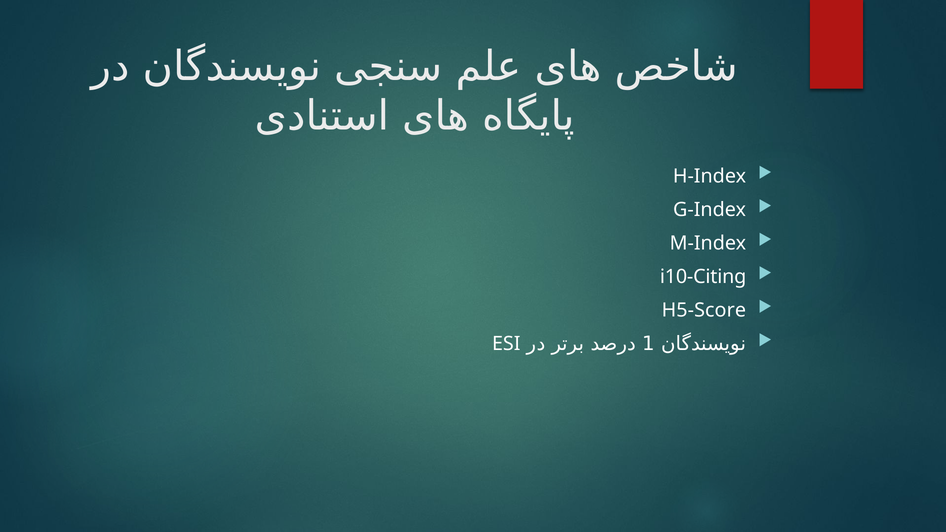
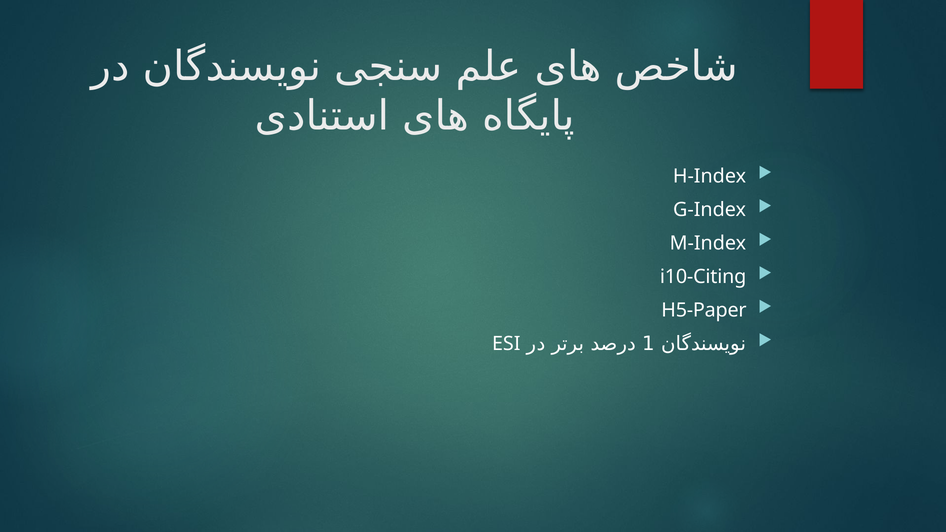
H5-Score: H5-Score -> H5-Paper
